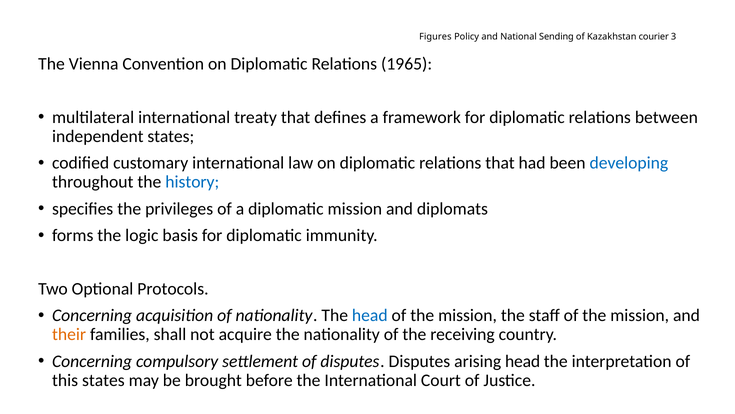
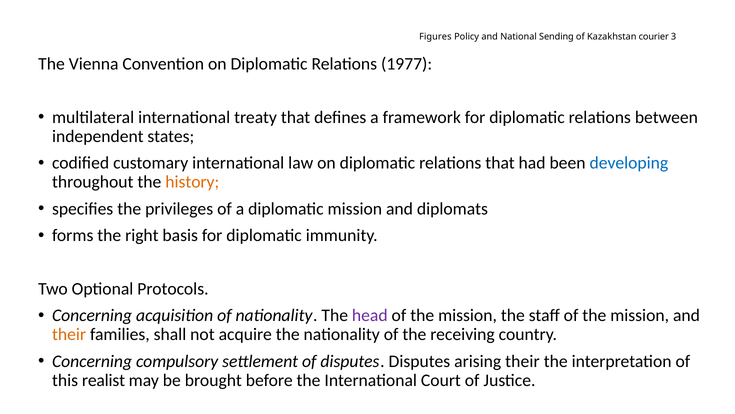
1965: 1965 -> 1977
history colour: blue -> orange
logic: logic -> right
head at (370, 315) colour: blue -> purple
arising head: head -> their
this states: states -> realist
